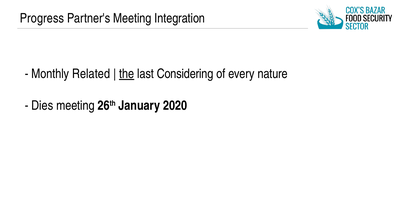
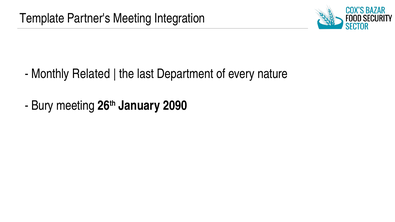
Progress: Progress -> Template
the underline: present -> none
Considering: Considering -> Department
Dies: Dies -> Bury
2020: 2020 -> 2090
